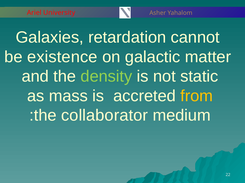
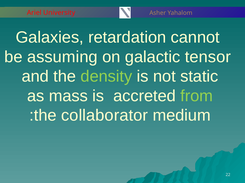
existence: existence -> assuming
matter: matter -> tensor
from colour: yellow -> light green
